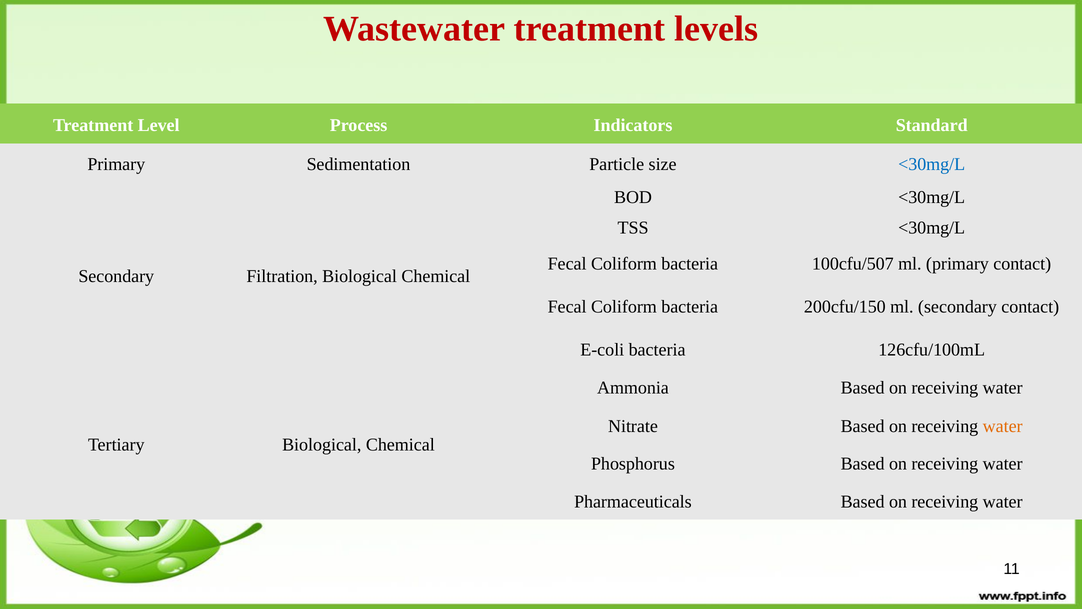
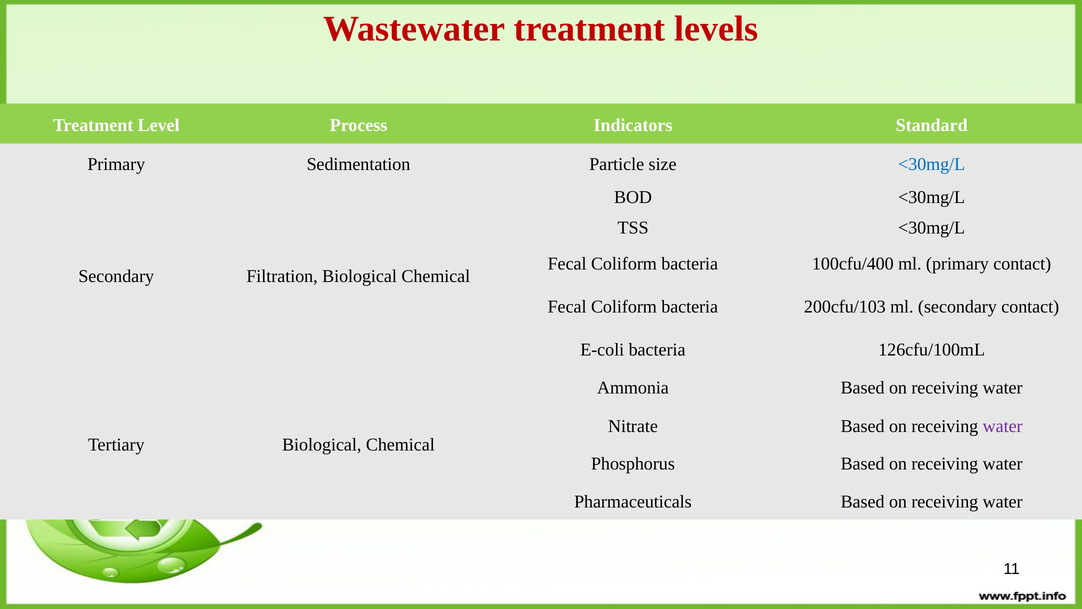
100cfu/507: 100cfu/507 -> 100cfu/400
200cfu/150: 200cfu/150 -> 200cfu/103
water at (1003, 426) colour: orange -> purple
